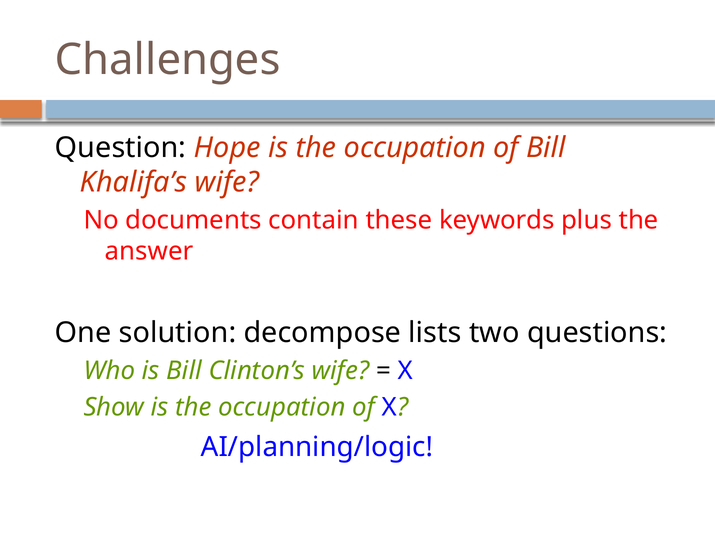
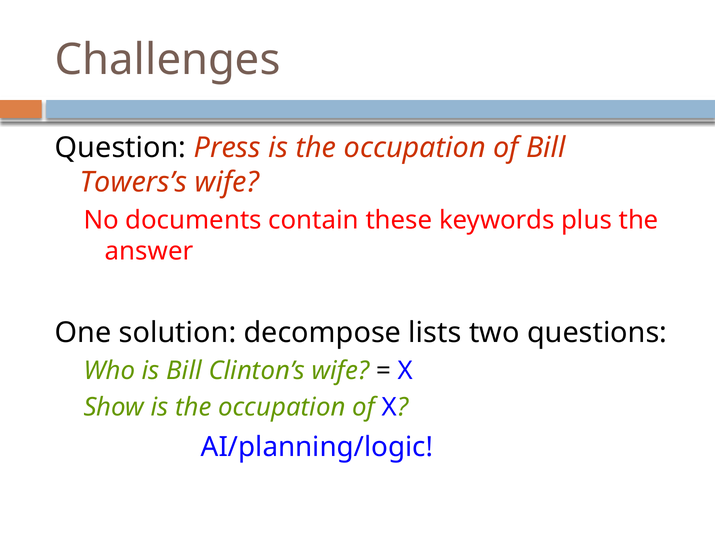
Hope: Hope -> Press
Khalifa’s: Khalifa’s -> Towers’s
